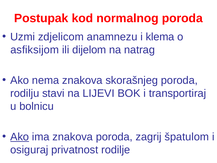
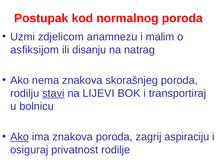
klema: klema -> malim
dijelom: dijelom -> disanju
stavi underline: none -> present
špatulom: špatulom -> aspiraciju
